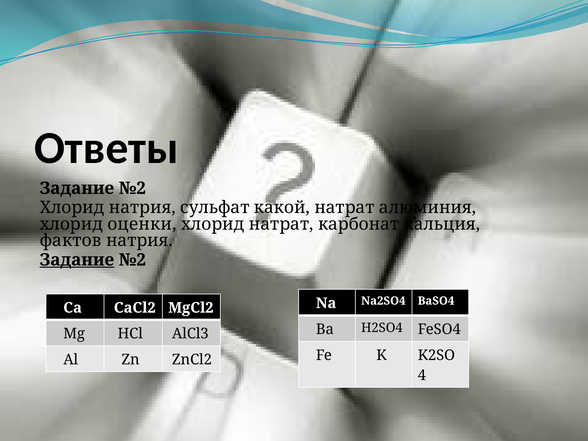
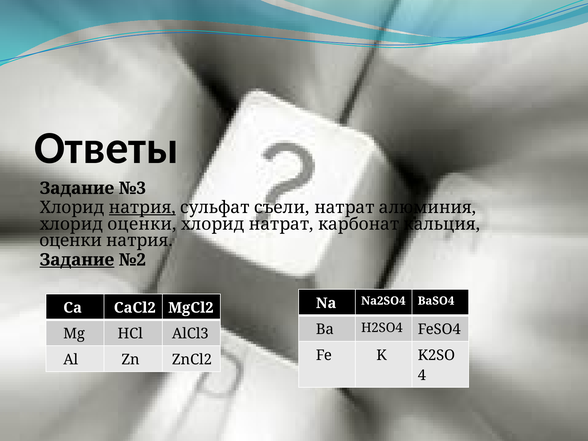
№2 at (132, 188): №2 -> №3
натрия at (142, 208) underline: none -> present
какой: какой -> съели
фактов at (71, 241): фактов -> оценки
